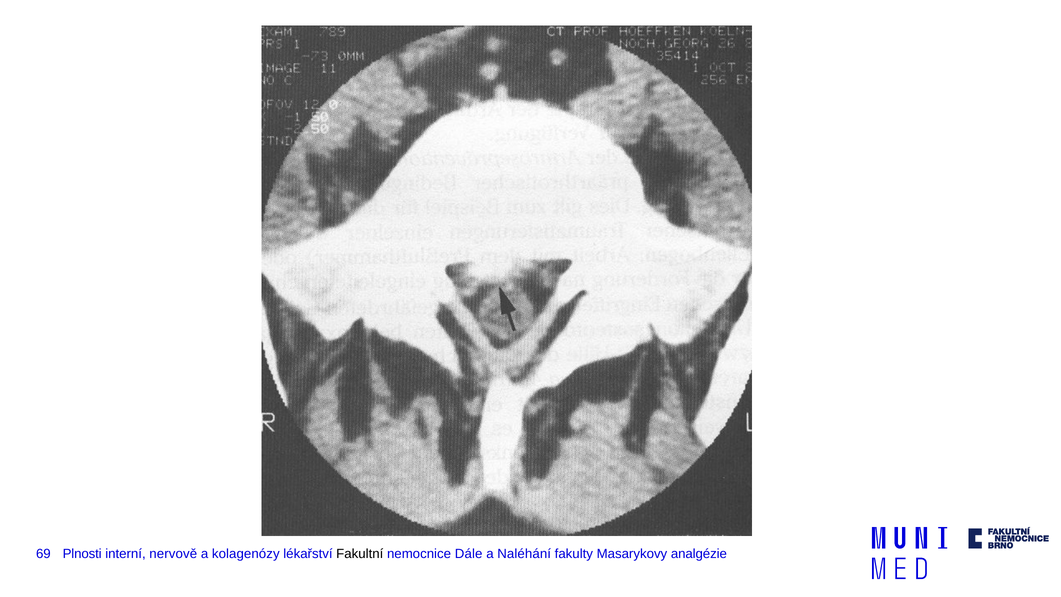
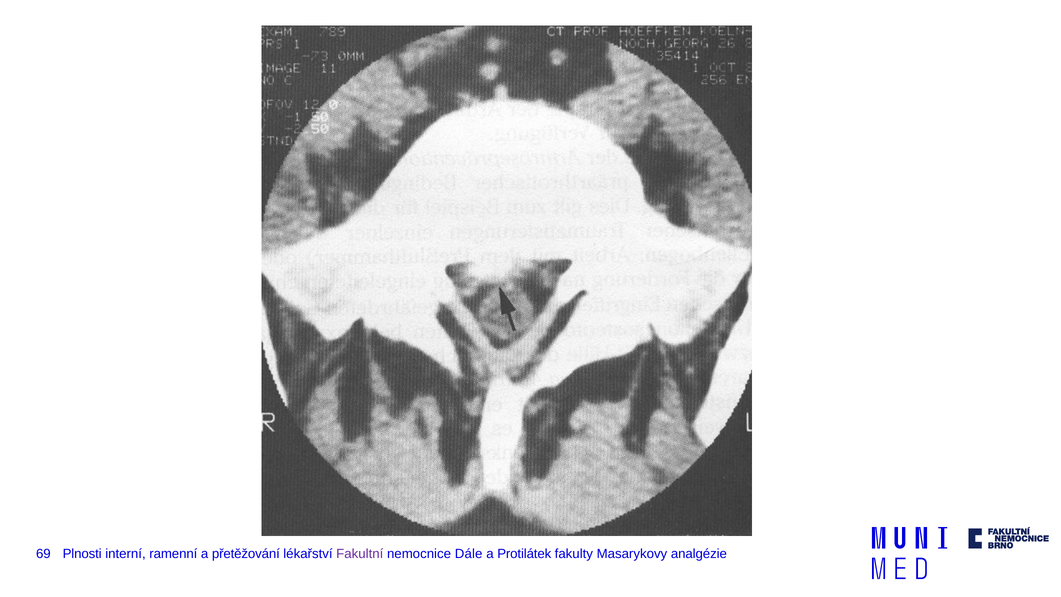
nervově: nervově -> ramenní
kolagenózy: kolagenózy -> přetěžování
Fakultní colour: black -> purple
Naléhání: Naléhání -> Protilátek
